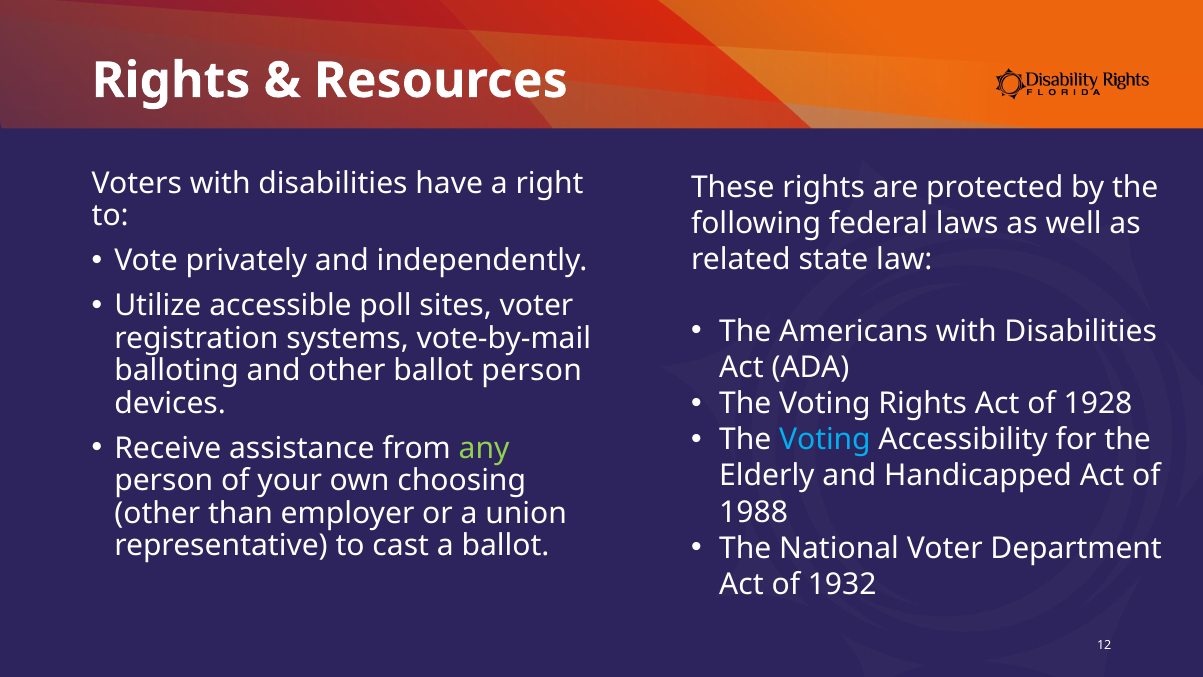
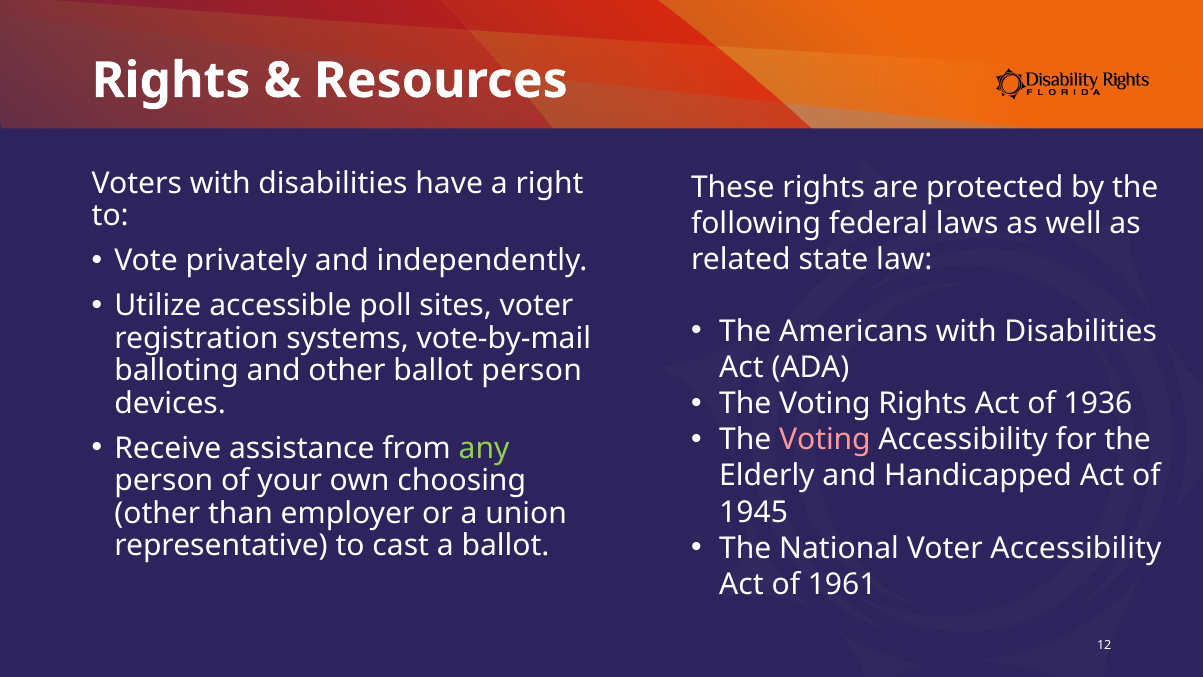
1928: 1928 -> 1936
Voting at (825, 440) colour: light blue -> pink
1988: 1988 -> 1945
Voter Department: Department -> Accessibility
1932: 1932 -> 1961
